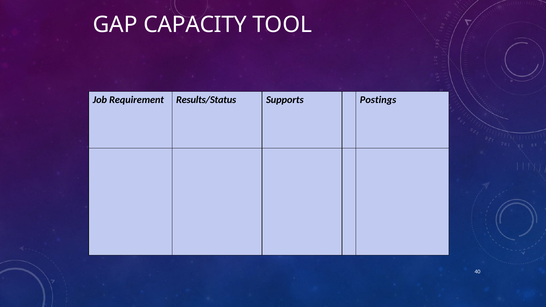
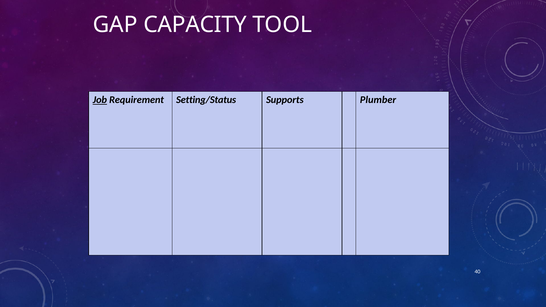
Job underline: none -> present
Results/Status: Results/Status -> Setting/Status
Postings: Postings -> Plumber
